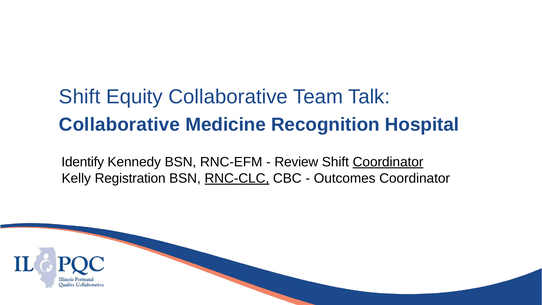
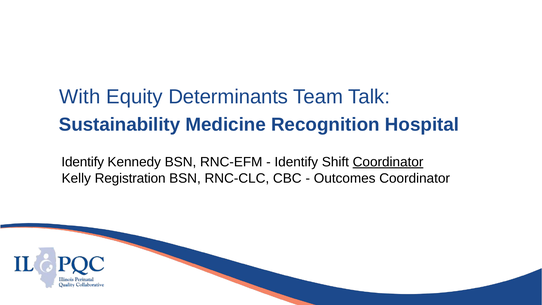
Shift at (80, 97): Shift -> With
Equity Collaborative: Collaborative -> Determinants
Collaborative at (119, 125): Collaborative -> Sustainability
Review at (296, 162): Review -> Identify
RNC-CLC underline: present -> none
